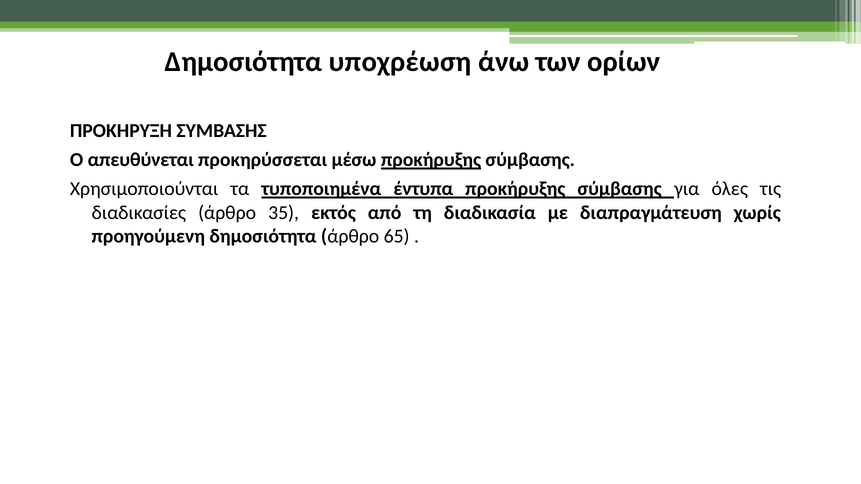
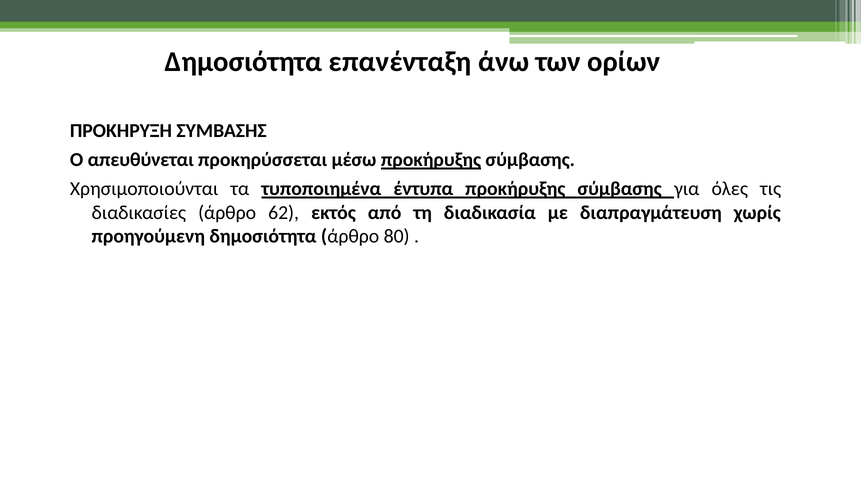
υποχρέωση: υποχρέωση -> επανένταξη
35: 35 -> 62
65: 65 -> 80
